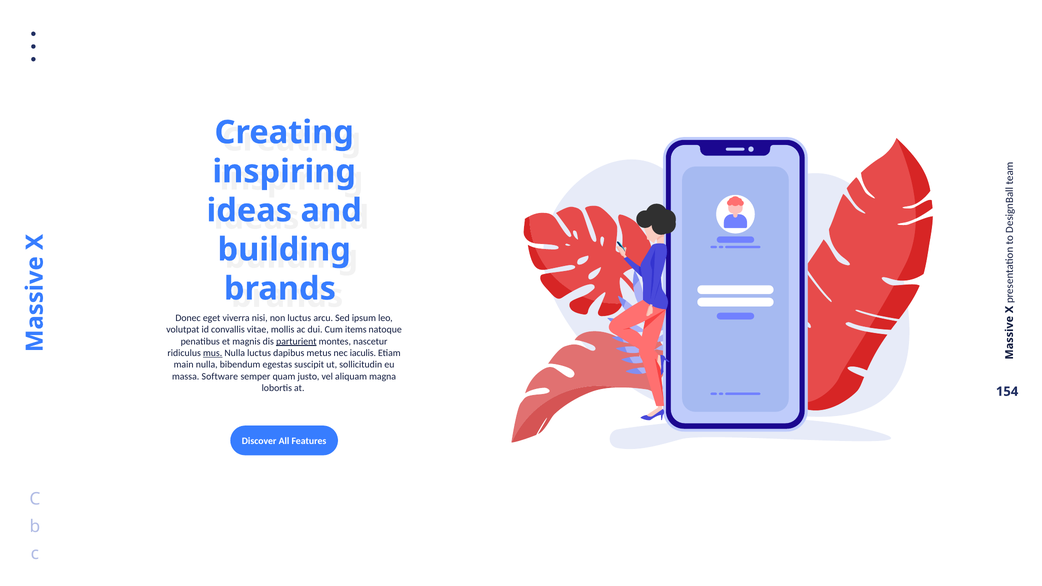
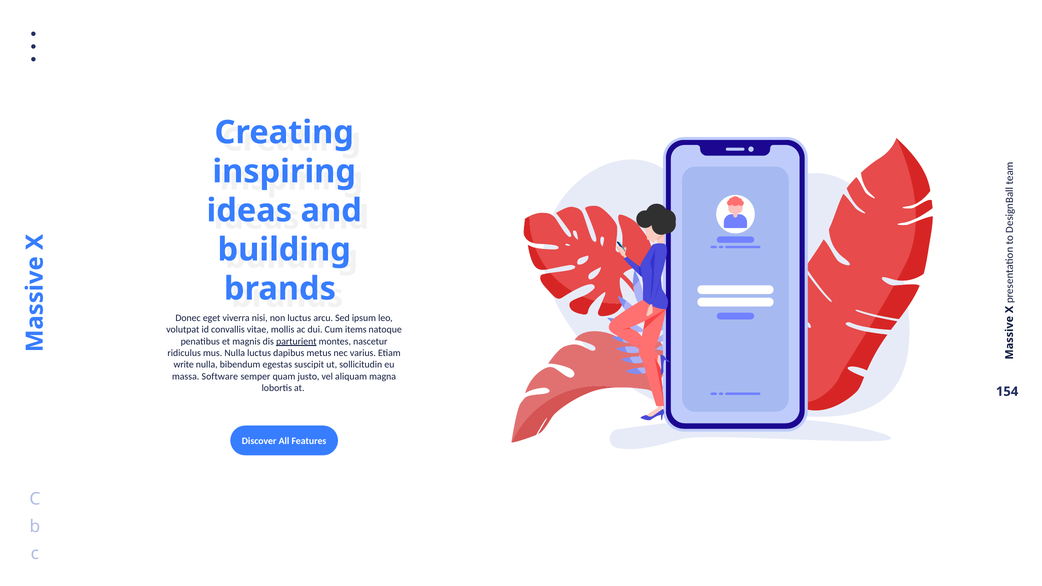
mus underline: present -> none
iaculis: iaculis -> varius
main: main -> write
